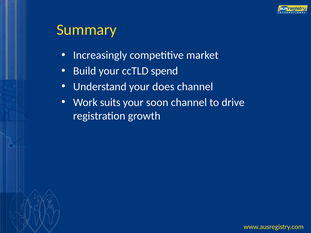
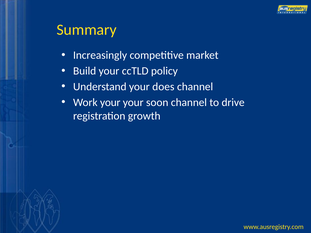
spend: spend -> policy
Work suits: suits -> your
